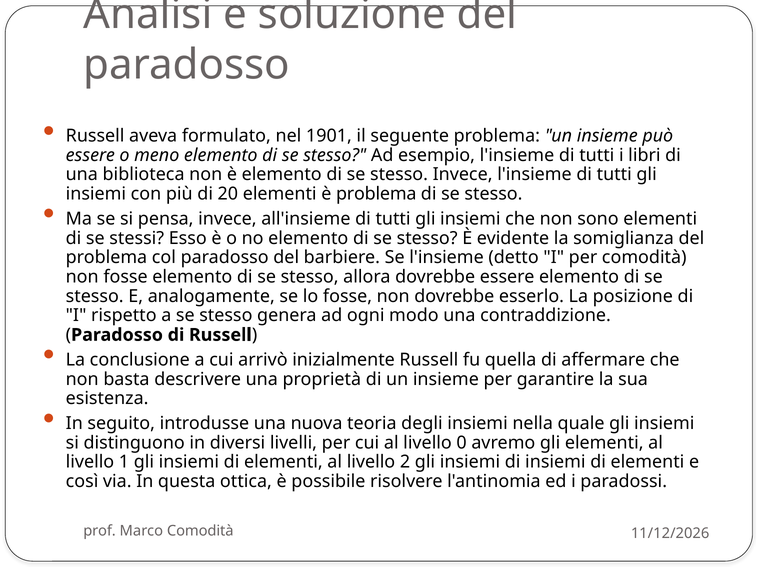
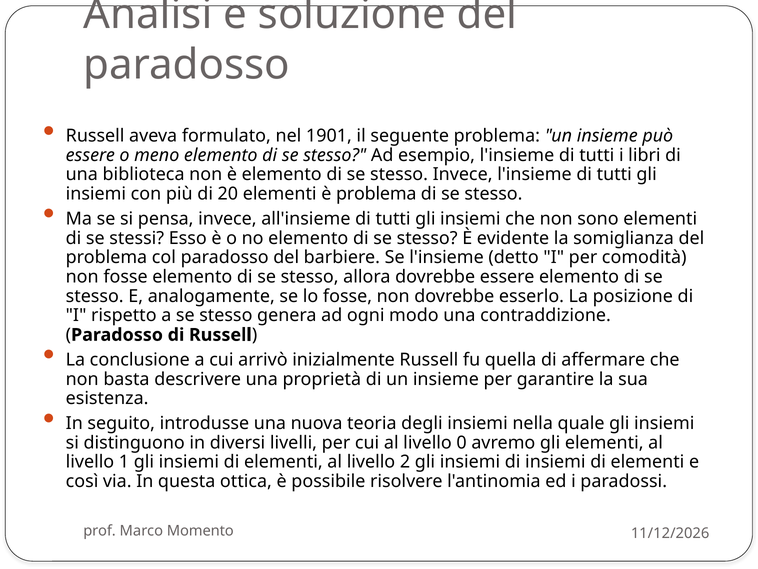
Marco Comodità: Comodità -> Momento
